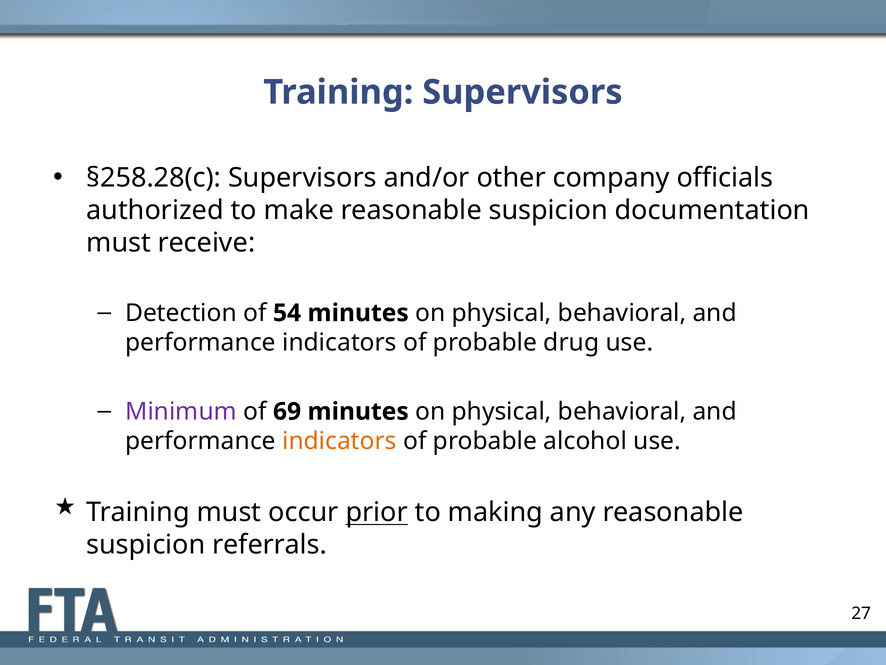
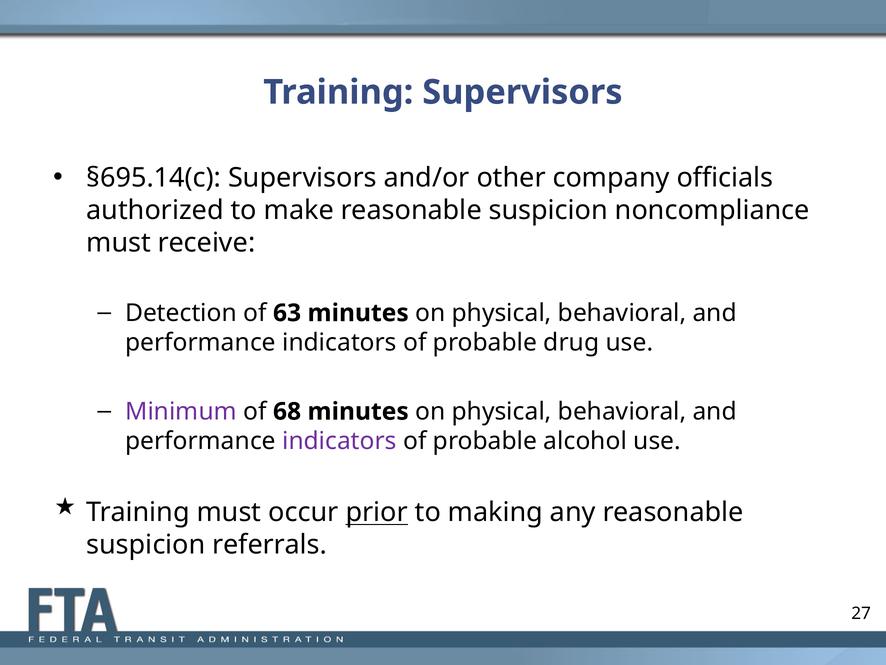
§258.28(c: §258.28(c -> §695.14(c
documentation: documentation -> noncompliance
54: 54 -> 63
69: 69 -> 68
indicators at (339, 441) colour: orange -> purple
